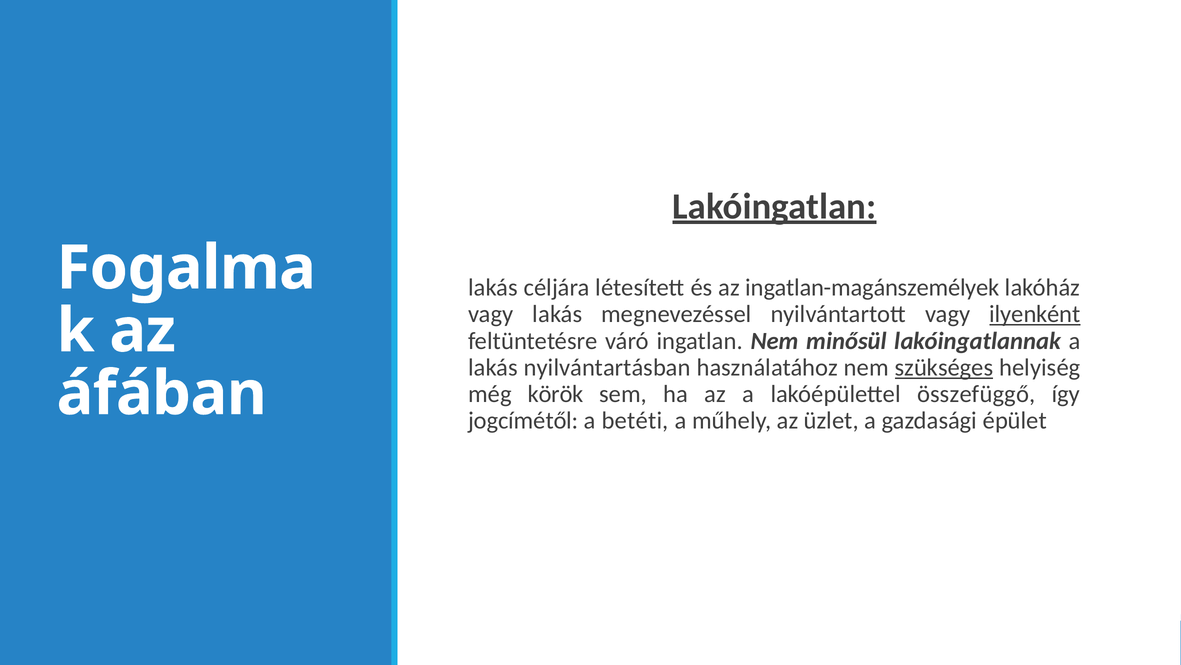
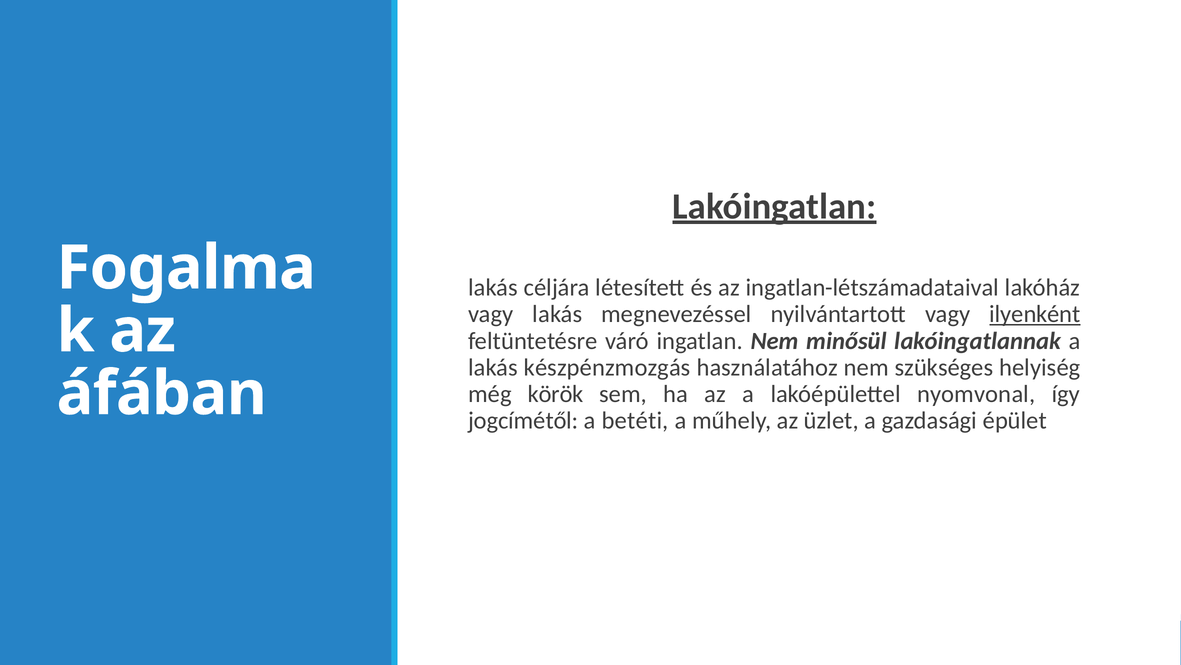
ingatlan-magánszemélyek: ingatlan-magánszemélyek -> ingatlan-létszámadataival
nyilvántartásban: nyilvántartásban -> készpénzmozgás
szükséges underline: present -> none
összefüggő: összefüggő -> nyomvonal
